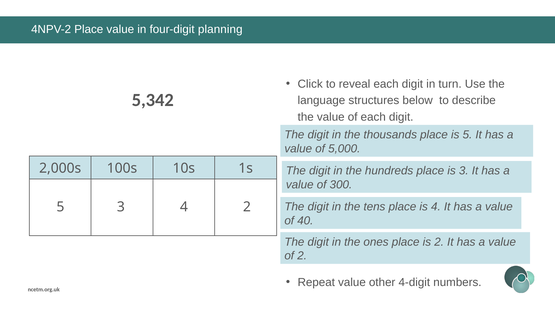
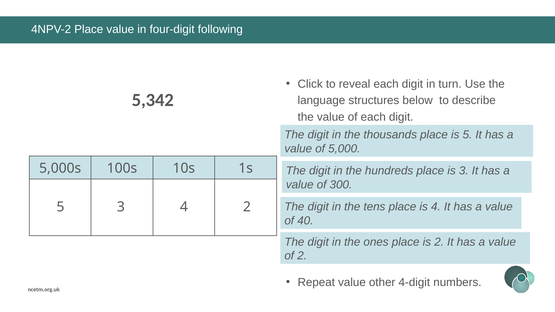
planning: planning -> following
2,000s: 2,000s -> 5,000s
